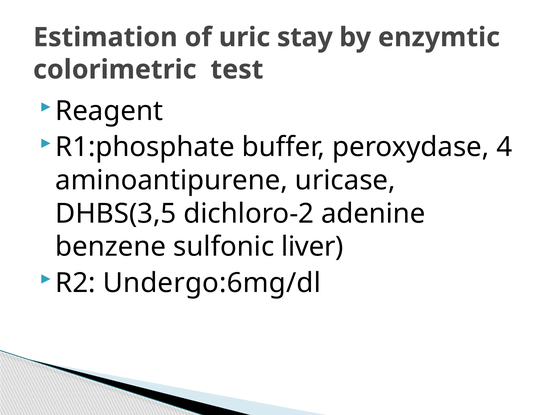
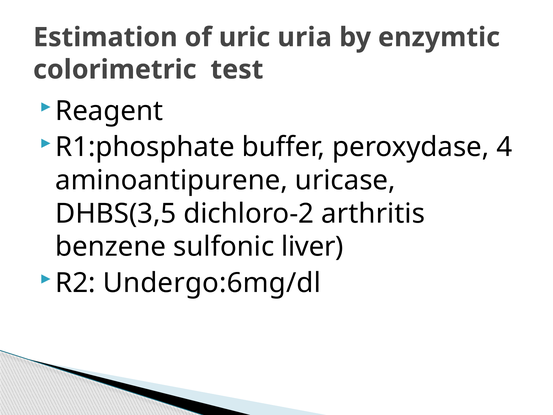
stay: stay -> uria
adenine: adenine -> arthritis
